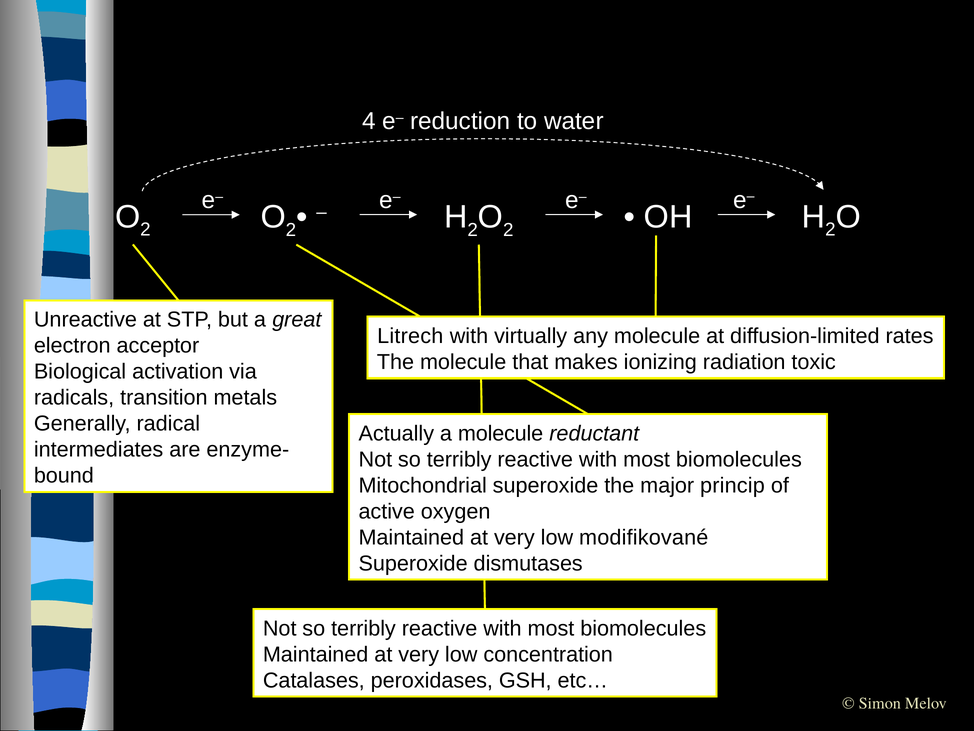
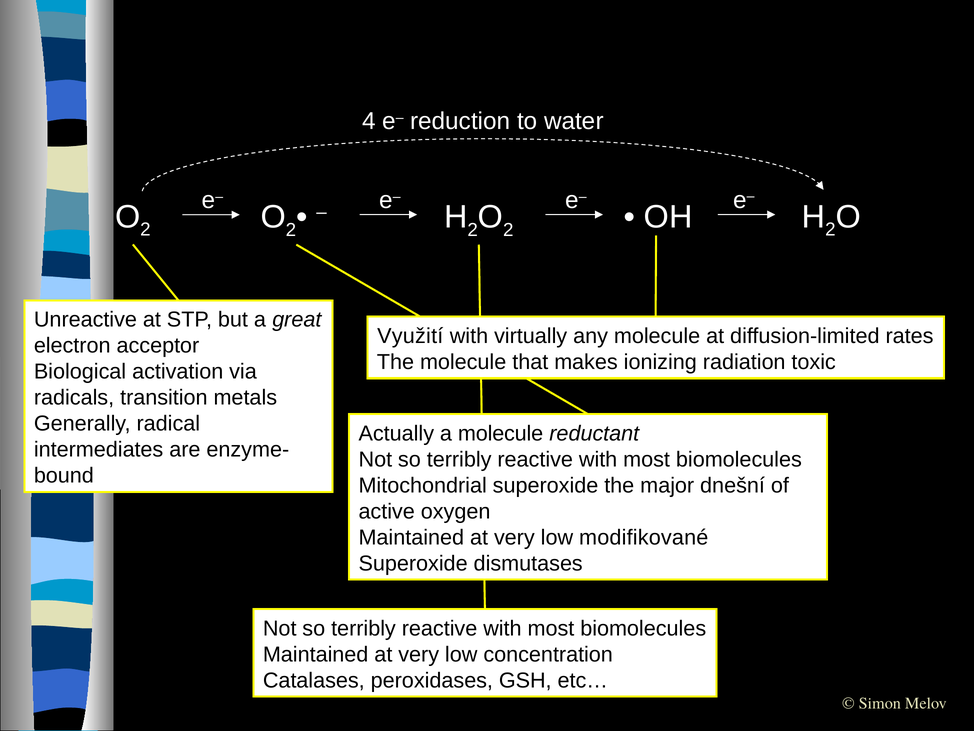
Litrech: Litrech -> Využití
princip: princip -> dnešní
